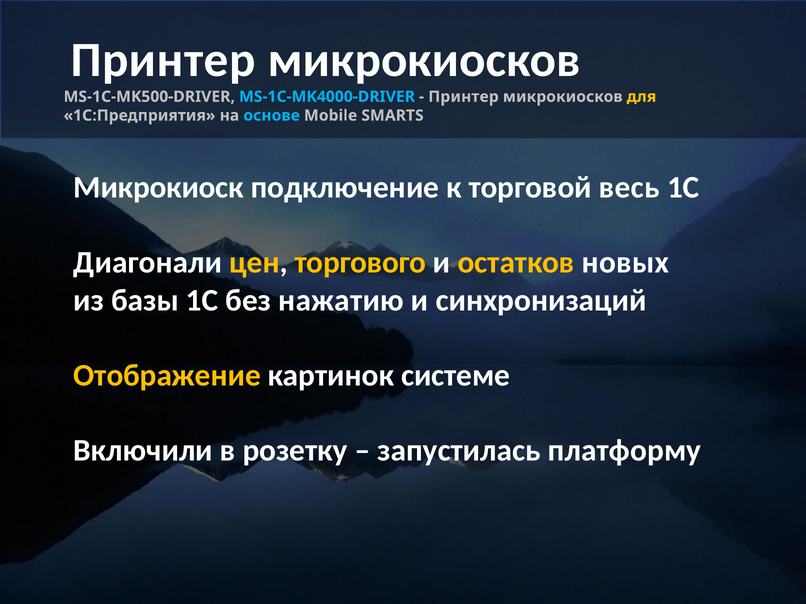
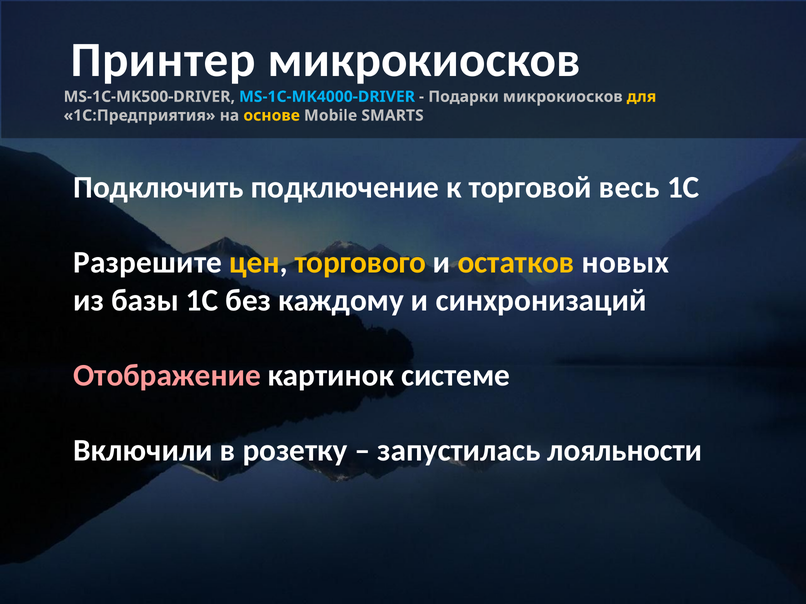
Принтер at (463, 97): Принтер -> Подарки
основе colour: light blue -> yellow
Микрокиоск: Микрокиоск -> Подключить
Диагонали: Диагонали -> Разрешите
нажатию: нажатию -> каждому
Отображение colour: yellow -> pink
платформу: платформу -> лояльности
